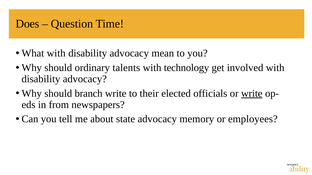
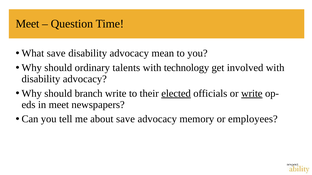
Does at (27, 24): Does -> Meet
What with: with -> save
elected underline: none -> present
in from: from -> meet
about state: state -> save
